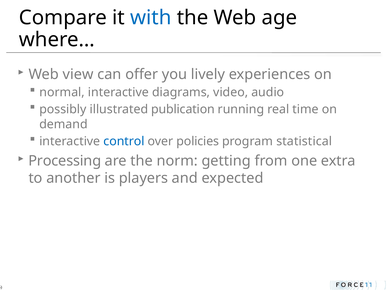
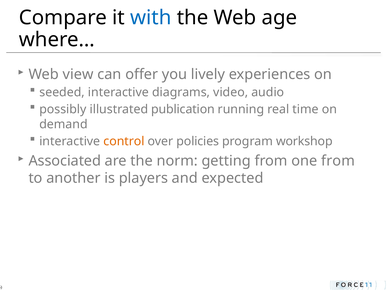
normal: normal -> seeded
control colour: blue -> orange
statistical: statistical -> workshop
Processing: Processing -> Associated
one extra: extra -> from
